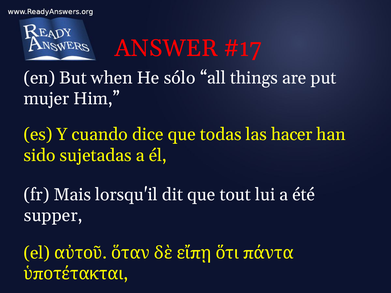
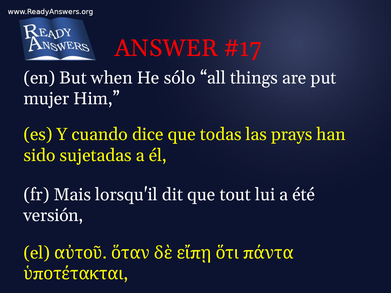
hacer: hacer -> prays
supper: supper -> versión
